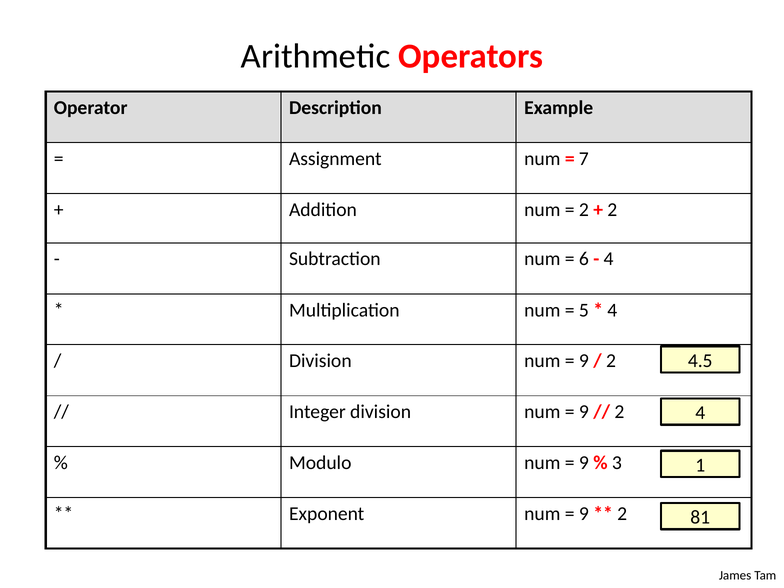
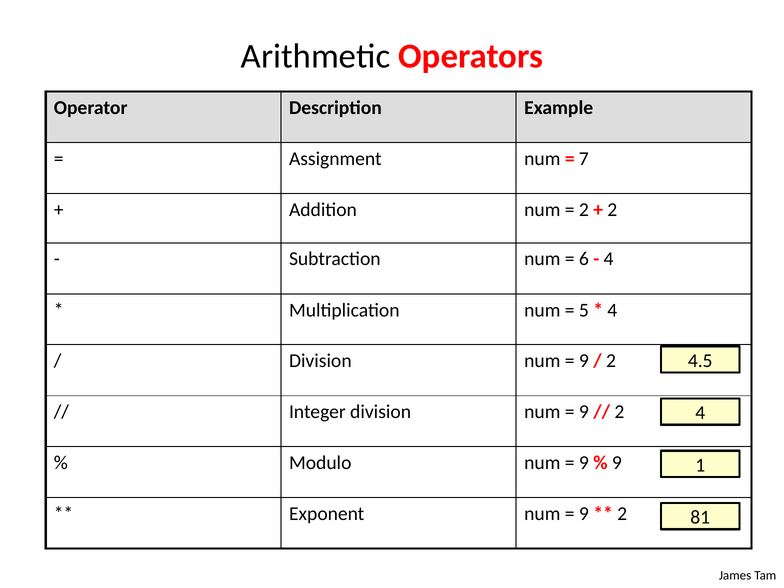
3 at (617, 463): 3 -> 9
